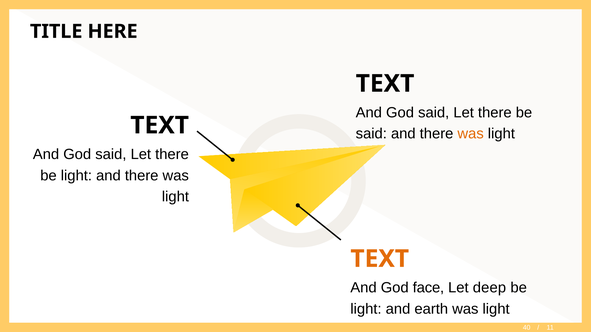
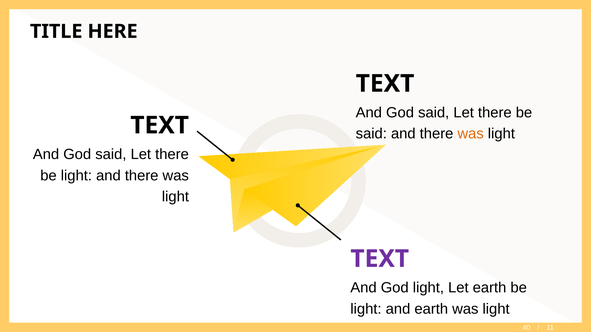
TEXT at (380, 259) colour: orange -> purple
God face: face -> light
Let deep: deep -> earth
